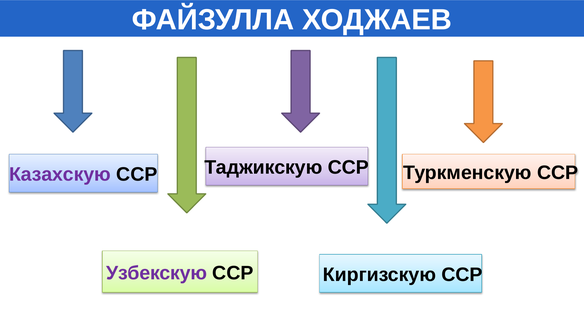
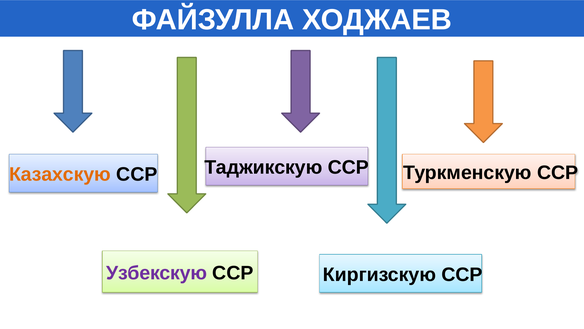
Казахскую colour: purple -> orange
